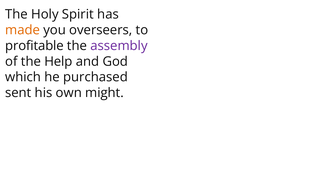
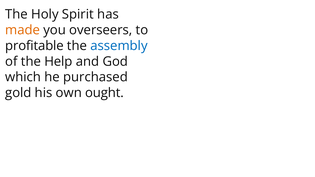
assembly colour: purple -> blue
sent: sent -> gold
might: might -> ought
